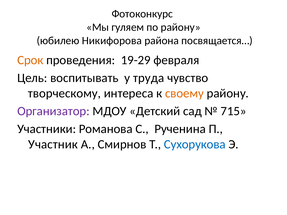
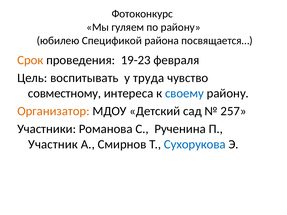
Никифорова: Никифорова -> Спецификой
19-29: 19-29 -> 19-23
творческому: творческому -> совместному
своему colour: orange -> blue
Организатор colour: purple -> orange
715: 715 -> 257
